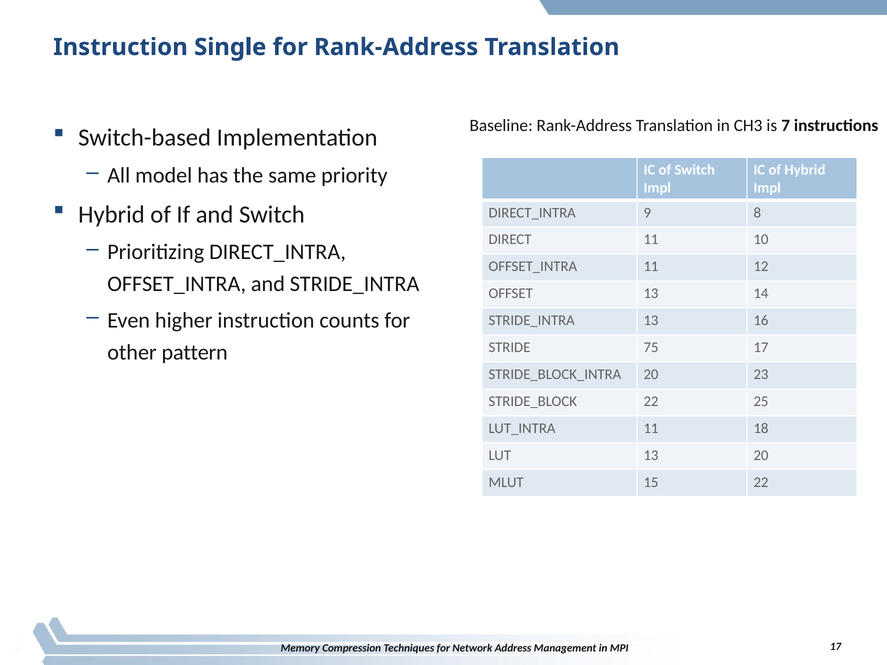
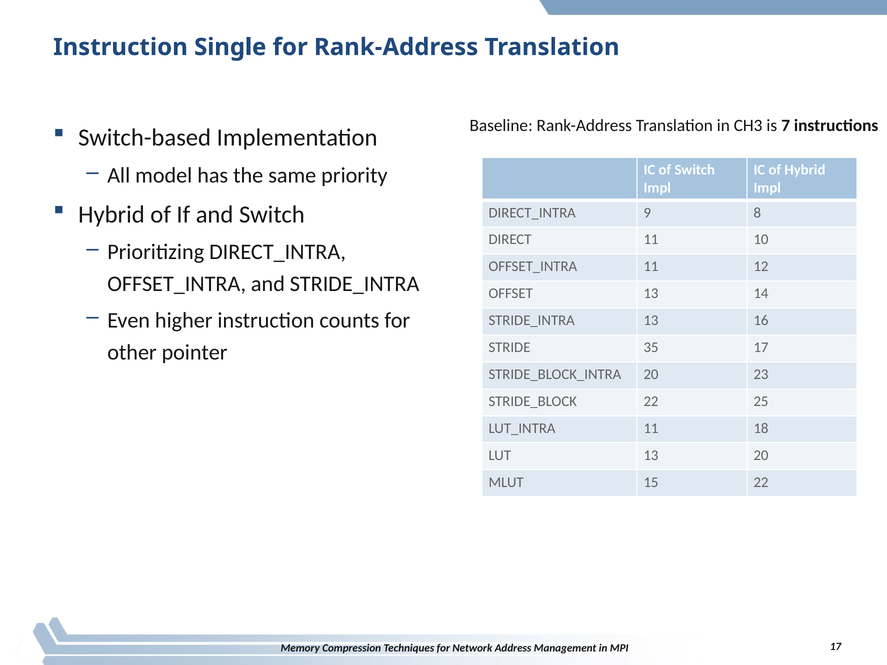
75: 75 -> 35
pattern: pattern -> pointer
